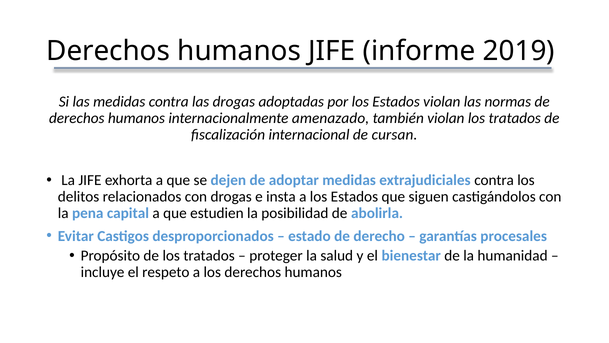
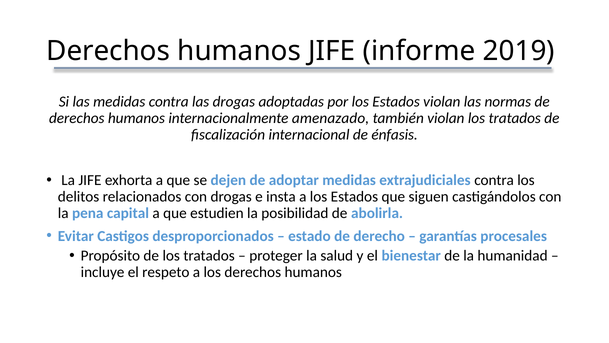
cursan: cursan -> énfasis
